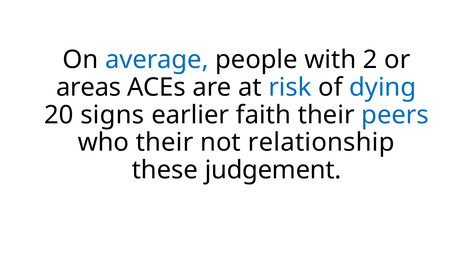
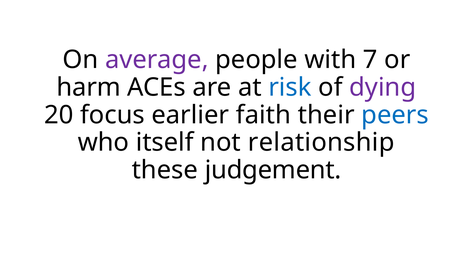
average colour: blue -> purple
2: 2 -> 7
areas: areas -> harm
dying colour: blue -> purple
signs: signs -> focus
who their: their -> itself
